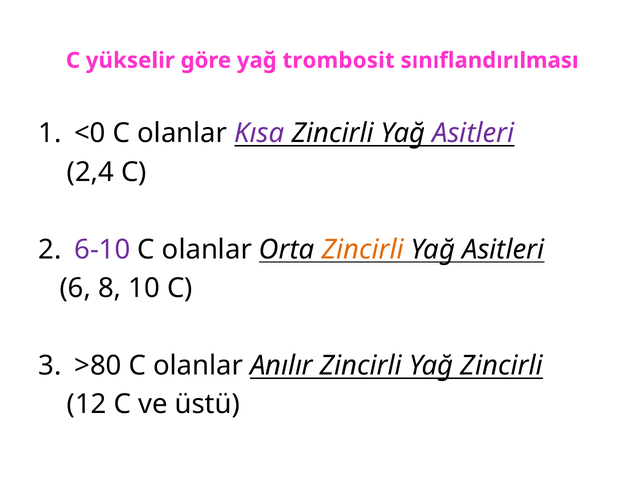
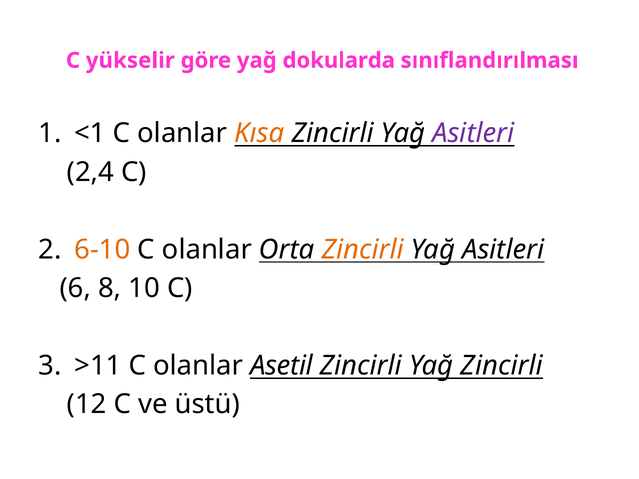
trombosit: trombosit -> dokularda
<0: <0 -> <1
Kısa colour: purple -> orange
6-10 colour: purple -> orange
>80: >80 -> >11
Anılır: Anılır -> Asetil
